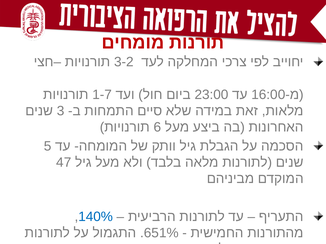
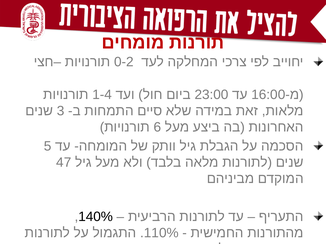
3-2: 3-2 -> 0-2
1-7: 1-7 -> 1-4
140% colour: blue -> black
651%: 651% -> 110%
